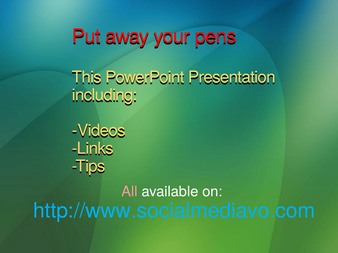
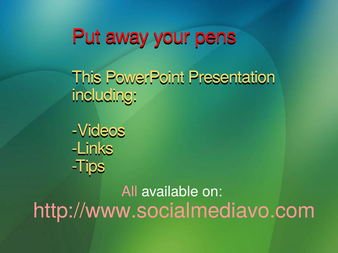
http://www.socialmediavo.com colour: light blue -> pink
